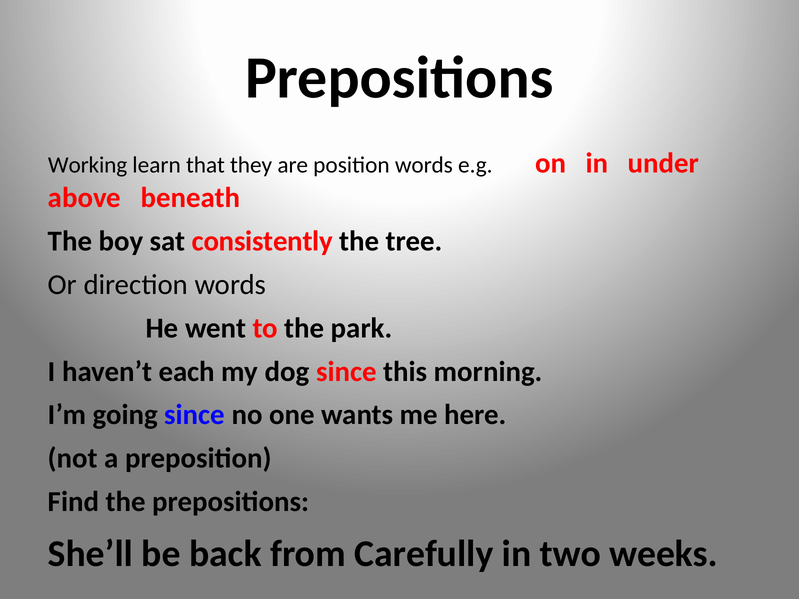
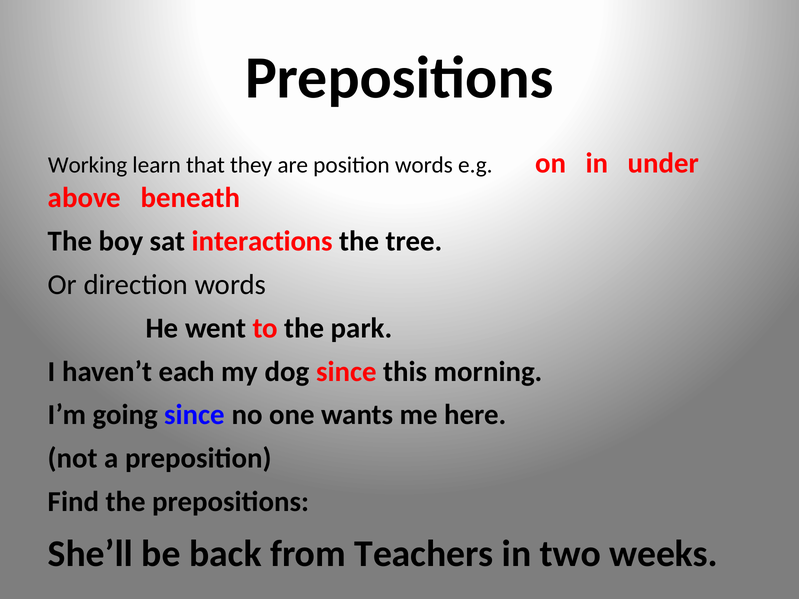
consistently: consistently -> interactions
Carefully: Carefully -> Teachers
